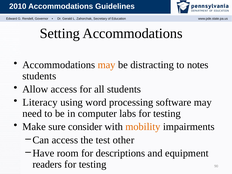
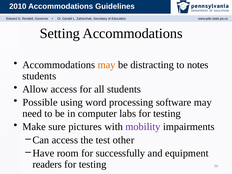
Literacy: Literacy -> Possible
consider: consider -> pictures
mobility colour: orange -> purple
descriptions: descriptions -> successfully
